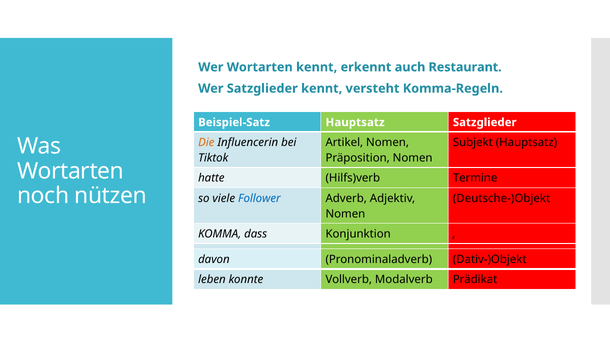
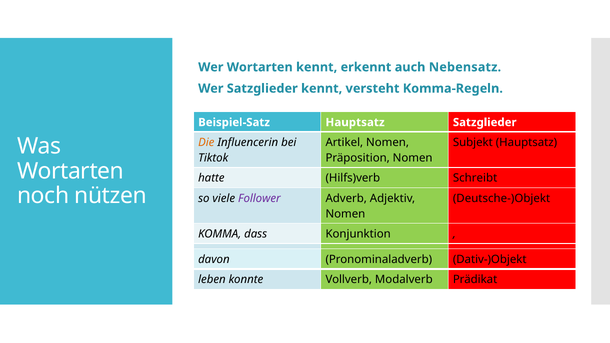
auch Restaurant: Restaurant -> Nebensatz
Termine: Termine -> Schreibt
Follower colour: blue -> purple
